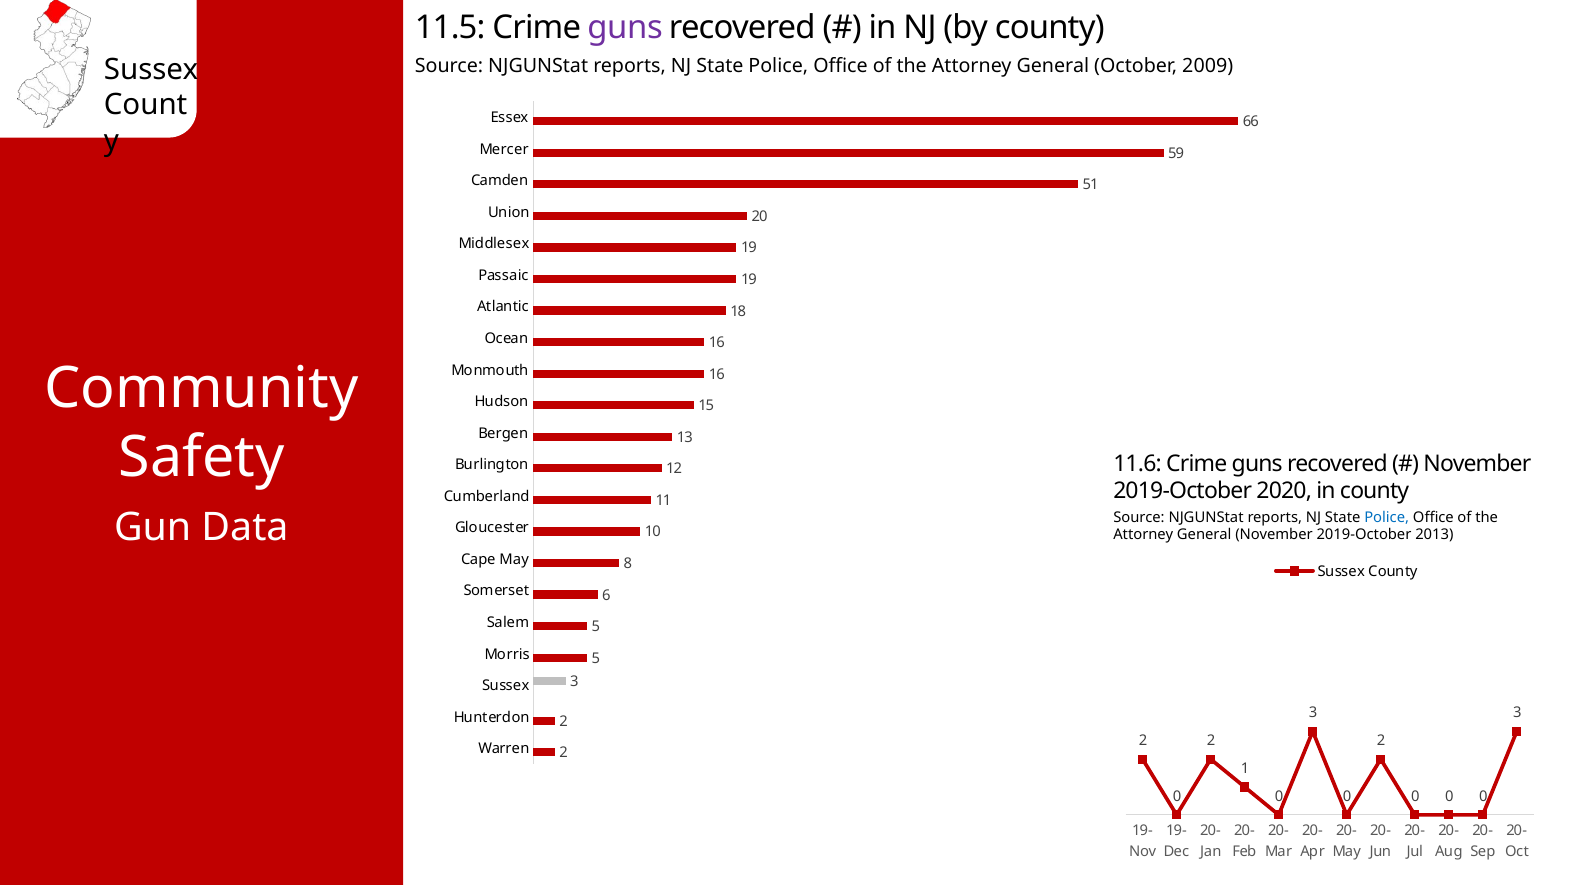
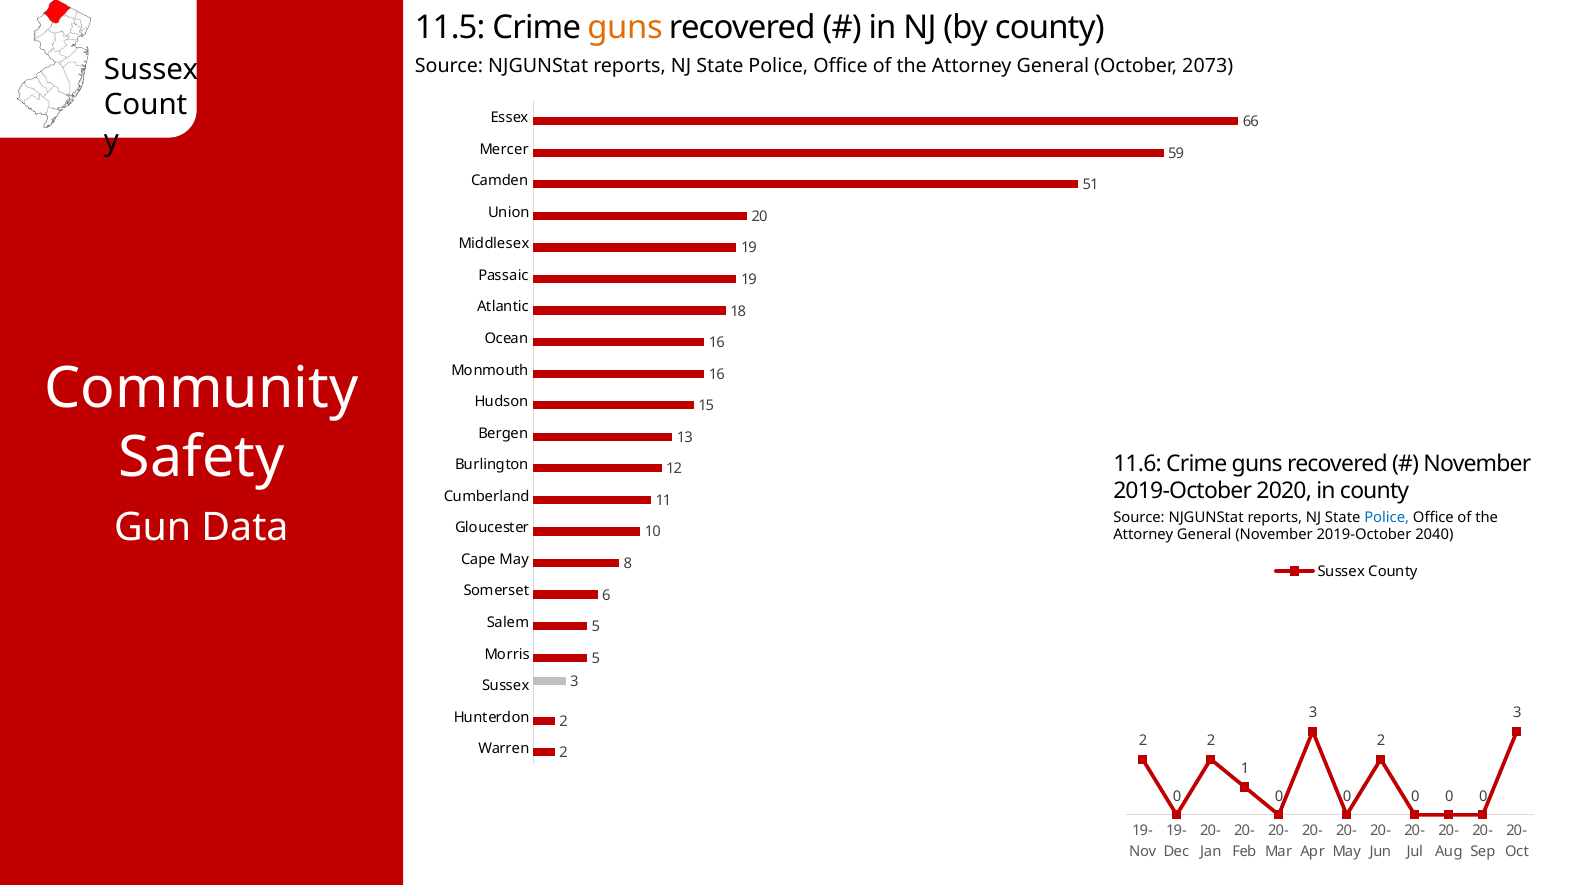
guns at (625, 28) colour: purple -> orange
2009: 2009 -> 2073
2013: 2013 -> 2040
